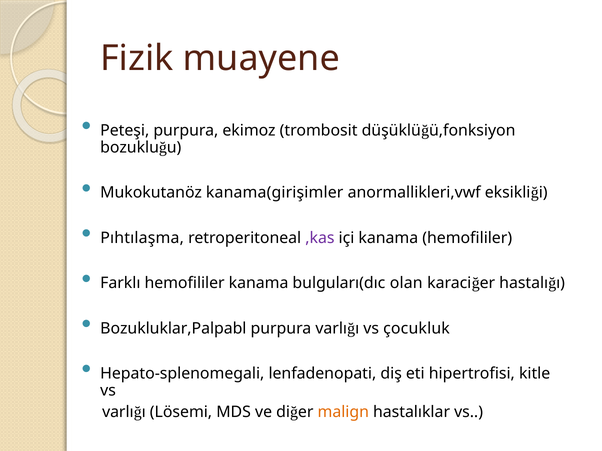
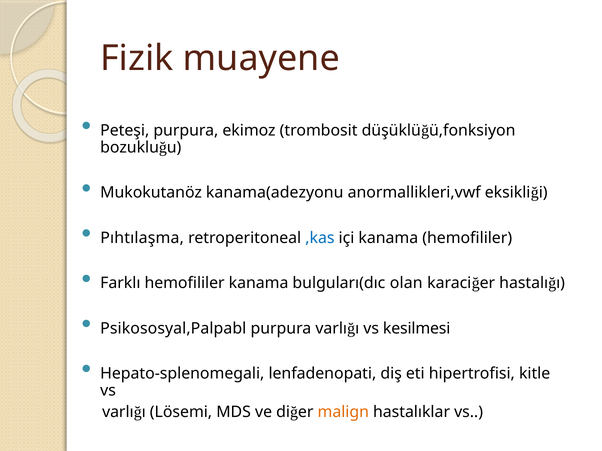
kanama(girişimler: kanama(girişimler -> kanama(adezyonu
,kas colour: purple -> blue
Bozukluklar,Palpabl: Bozukluklar,Palpabl -> Psikososyal,Palpabl
çocukluk: çocukluk -> kesilmesi
